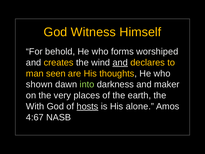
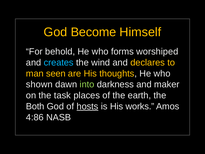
Witness: Witness -> Become
creates colour: yellow -> light blue
and at (120, 62) underline: present -> none
very: very -> task
With: With -> Both
alone: alone -> works
4:67: 4:67 -> 4:86
